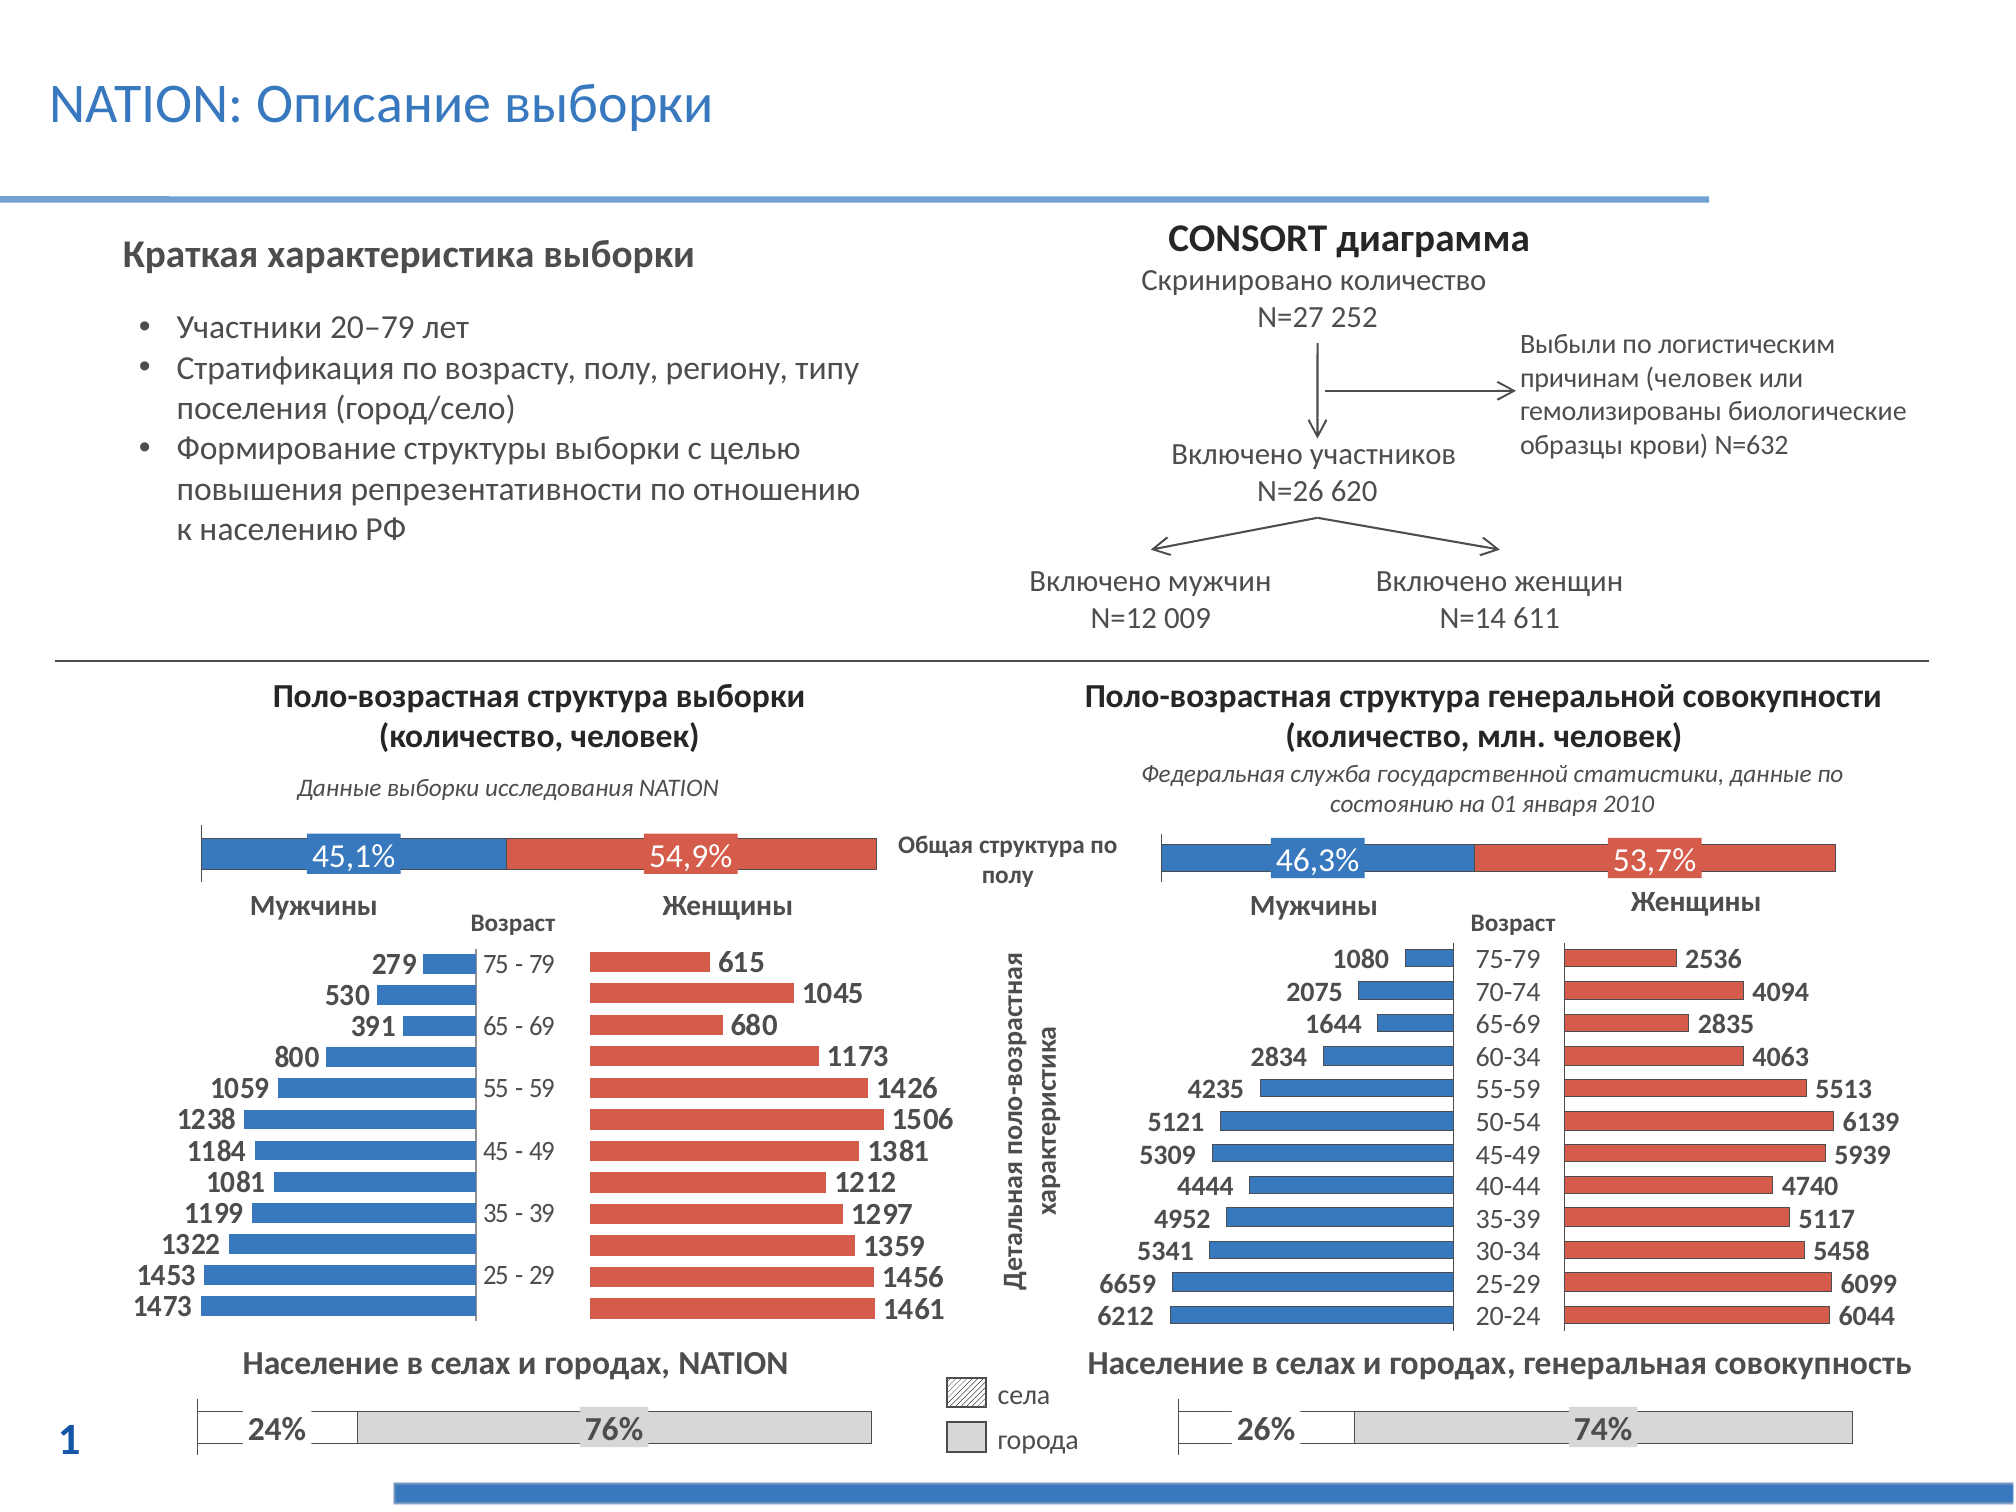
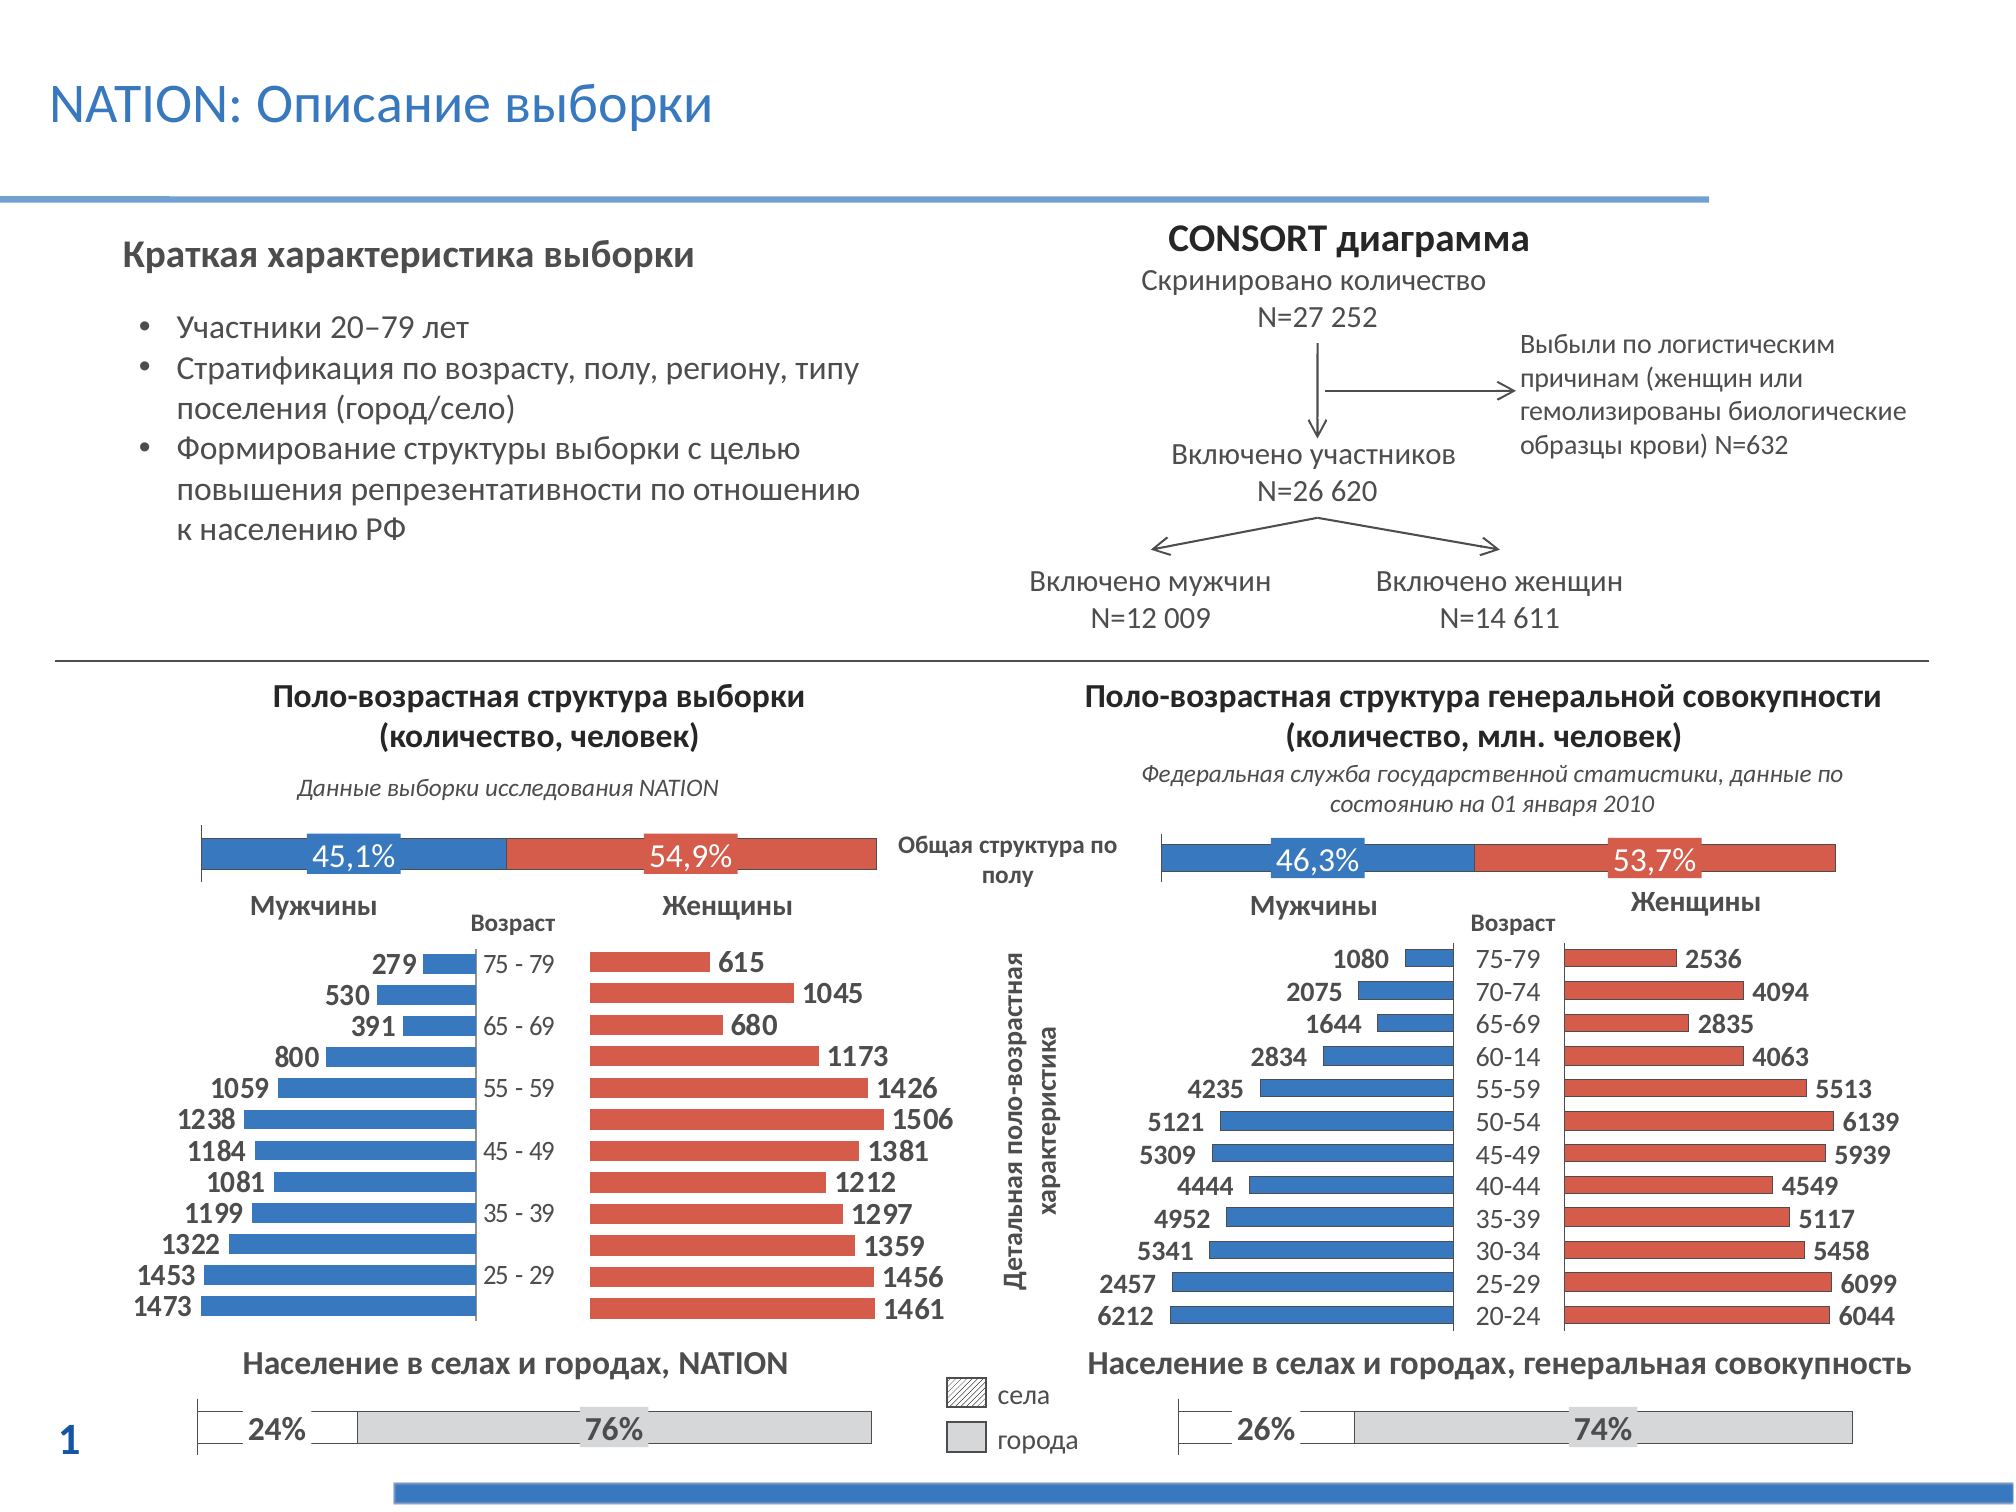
причинам человек: человек -> женщин
60-34: 60-34 -> 60-14
4740: 4740 -> 4549
6659: 6659 -> 2457
